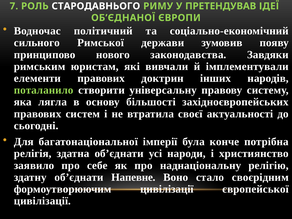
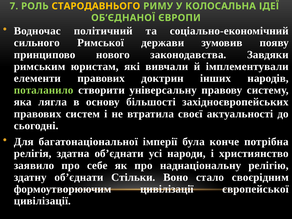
СТАРОДАВНЬОГО colour: white -> yellow
ПРЕТЕНДУВАВ: ПРЕТЕНДУВАВ -> КОЛОСАЛЬНА
Напевне: Напевне -> Стільки
